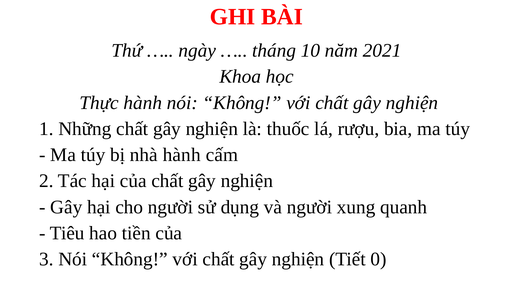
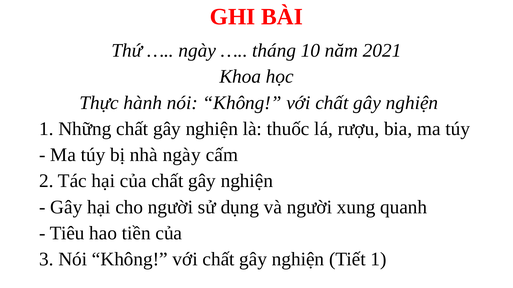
nhà hành: hành -> ngày
Tiết 0: 0 -> 1
